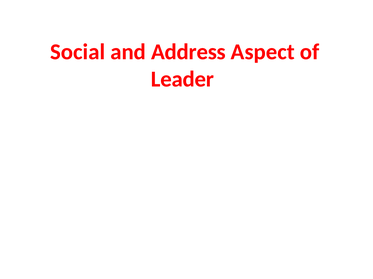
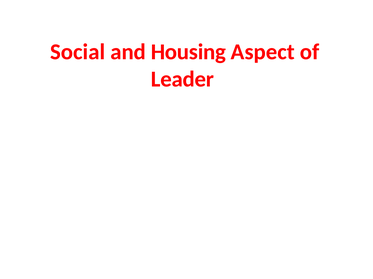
Address: Address -> Housing
